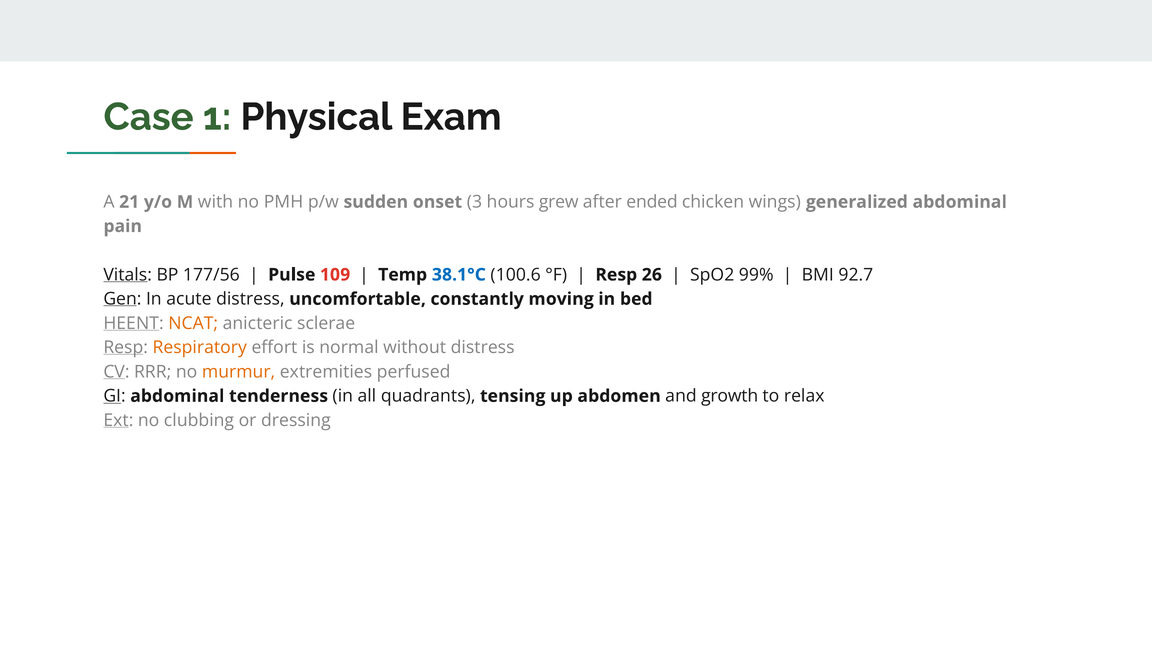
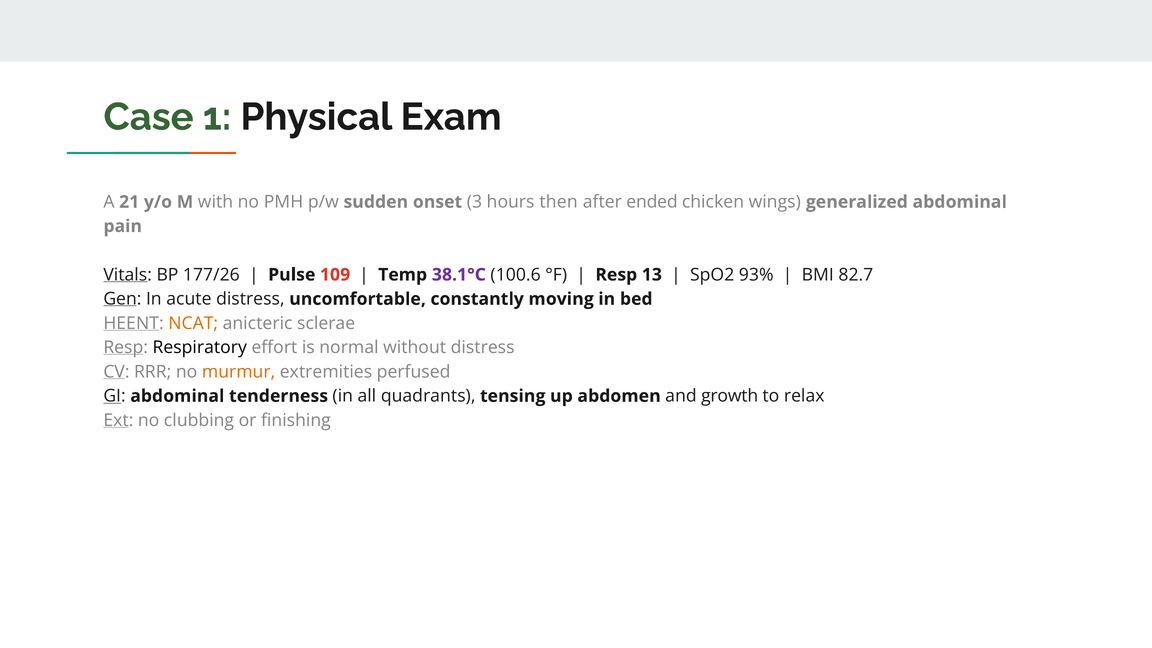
grew: grew -> then
177/56: 177/56 -> 177/26
38.1°C colour: blue -> purple
26: 26 -> 13
99%: 99% -> 93%
92.7: 92.7 -> 82.7
Respiratory colour: orange -> black
dressing: dressing -> finishing
